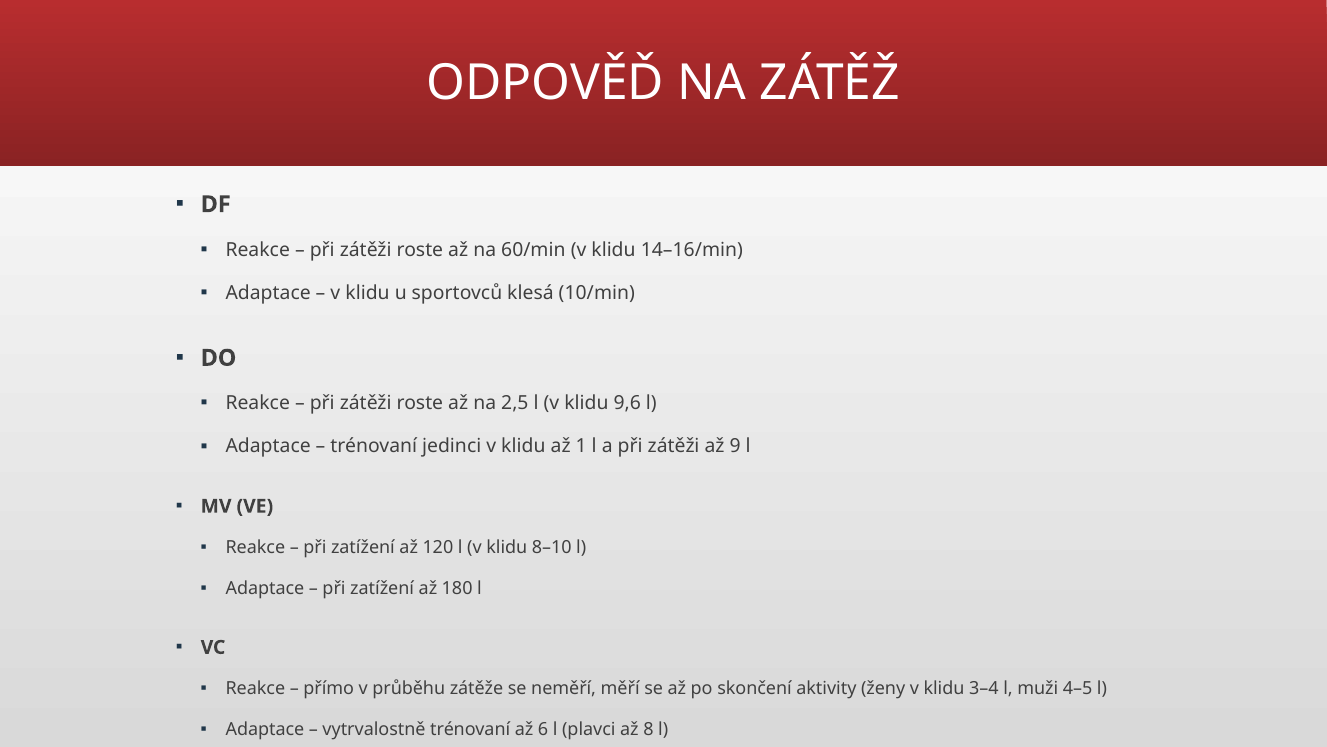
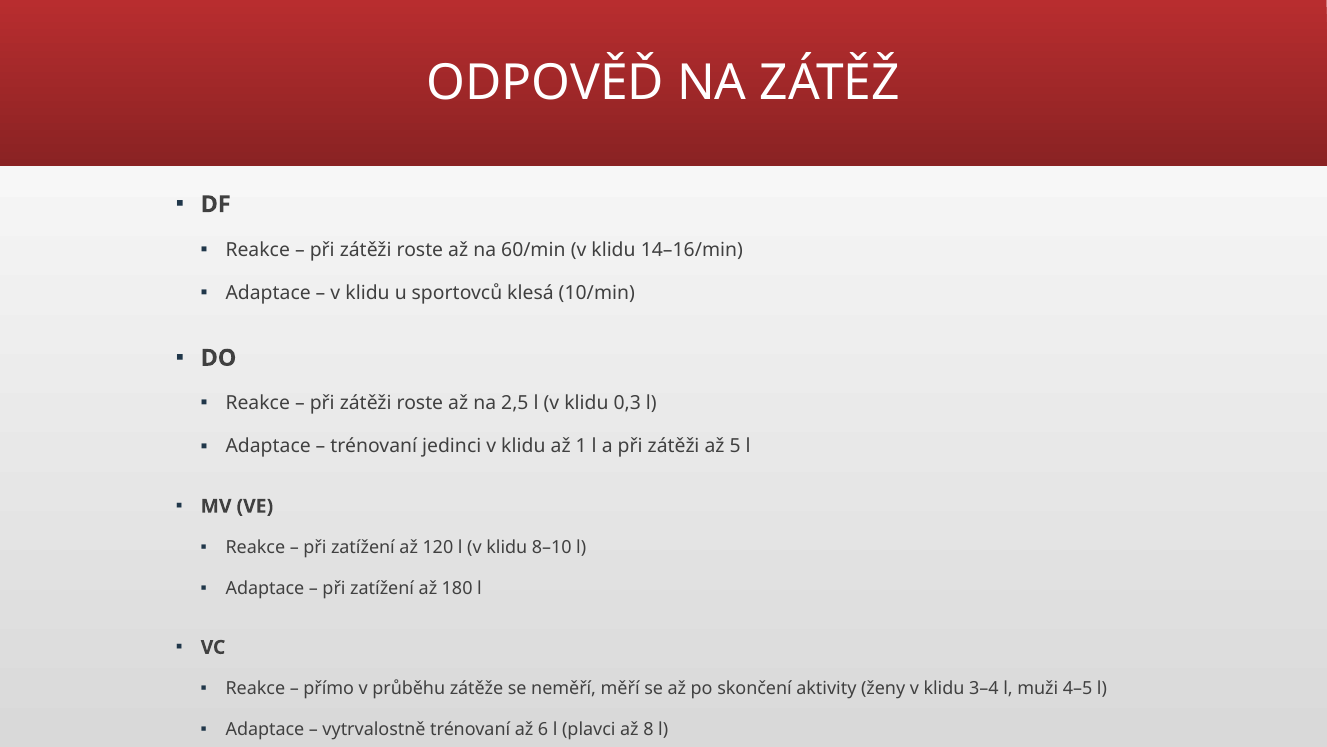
9,6: 9,6 -> 0,3
9: 9 -> 5
